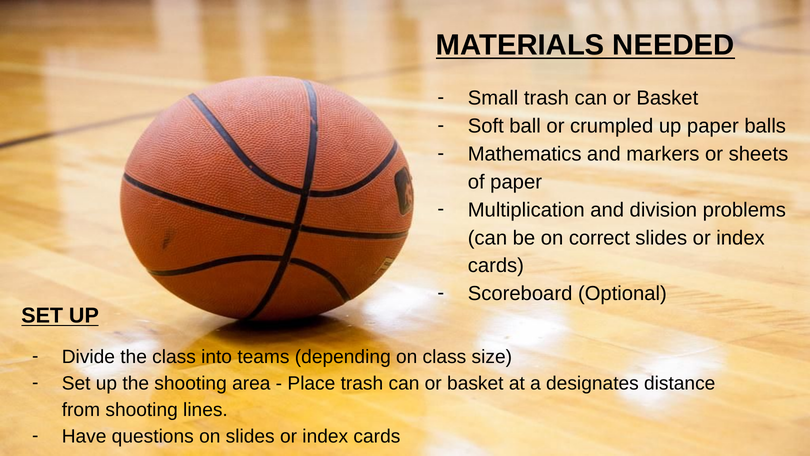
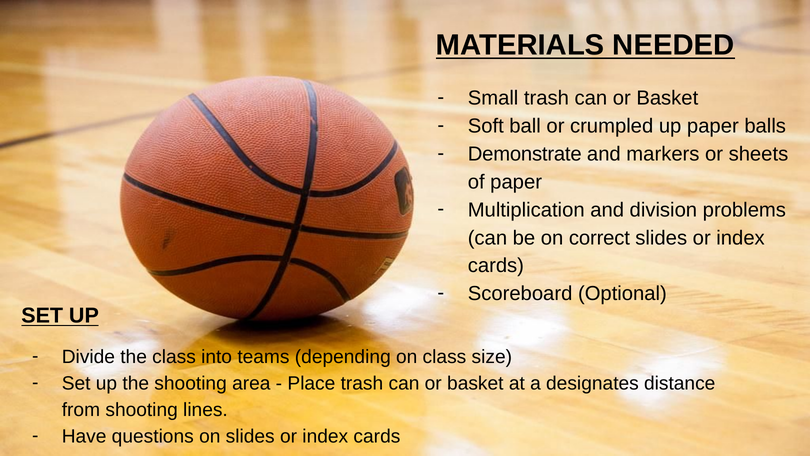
Mathematics: Mathematics -> Demonstrate
